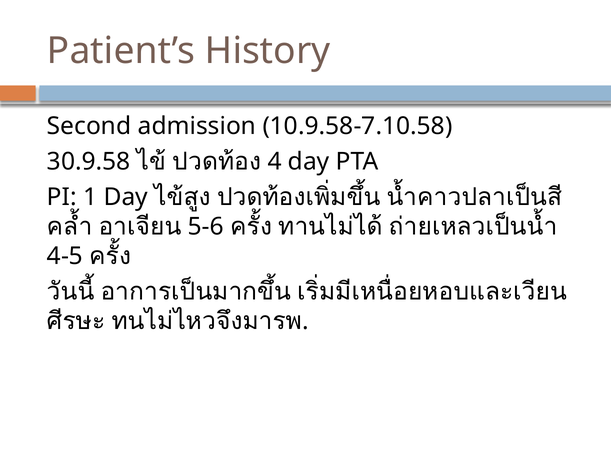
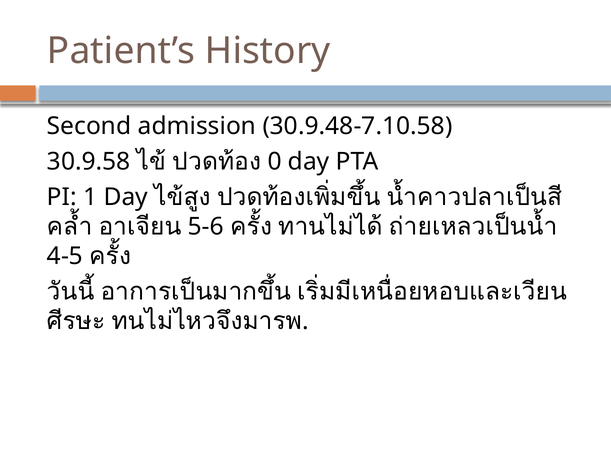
10.9.58-7.10.58: 10.9.58-7.10.58 -> 30.9.48-7.10.58
4: 4 -> 0
